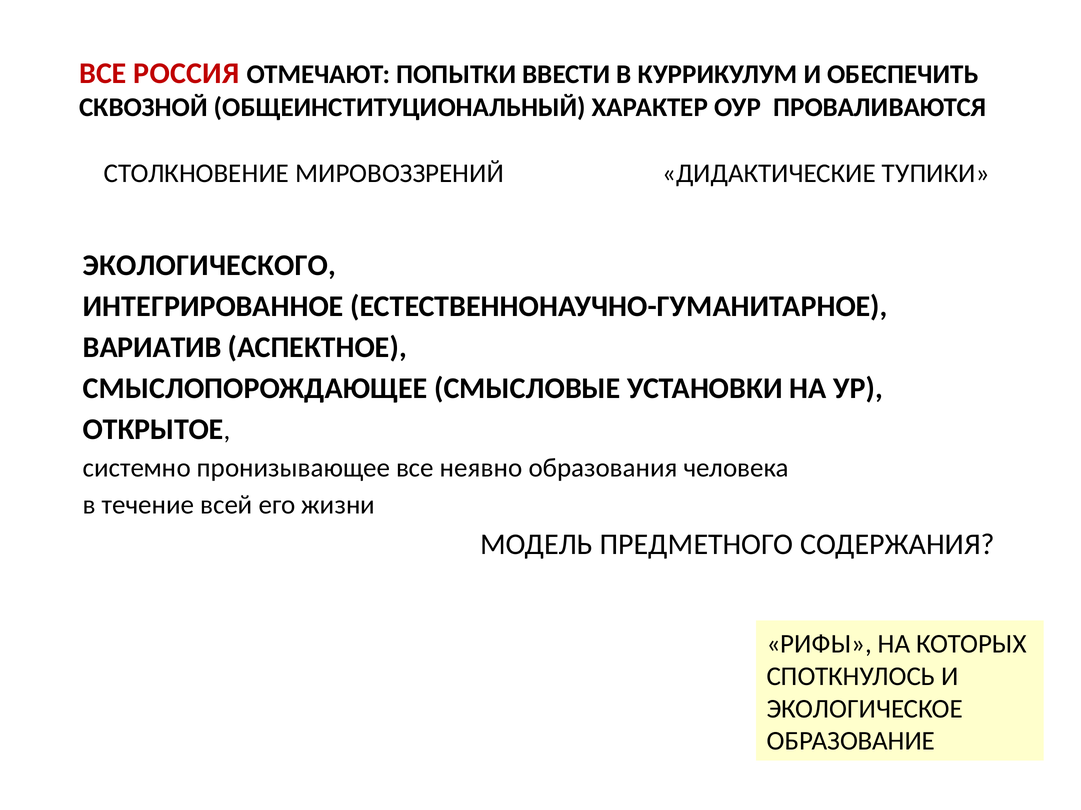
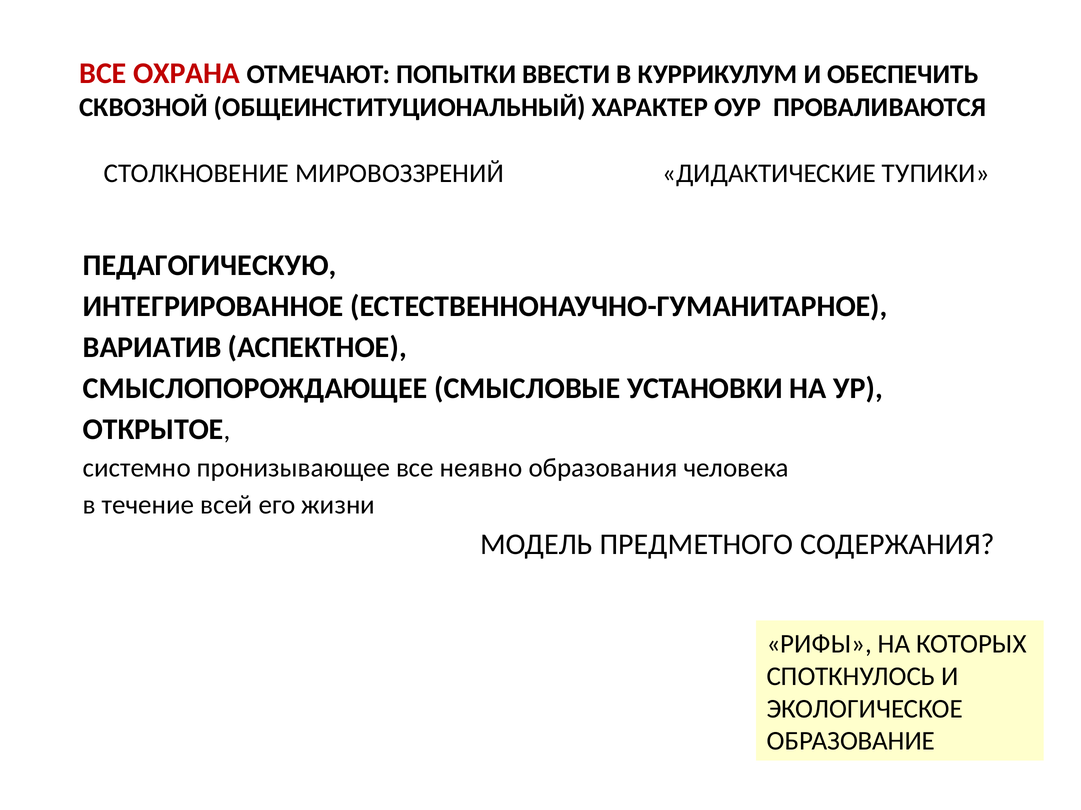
РОССИЯ: РОССИЯ -> ОХРАНА
ЭКОЛОГИЧЕСКОГО: ЭКОЛОГИЧЕСКОГО -> ПЕДАГОГИЧЕСКУЮ
